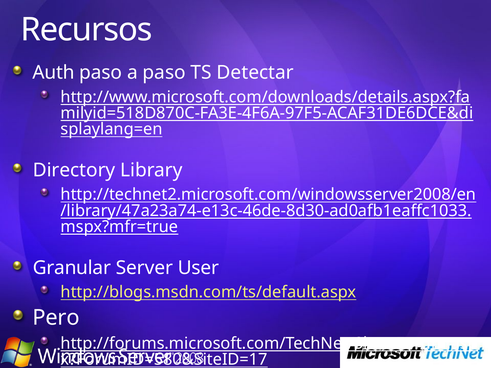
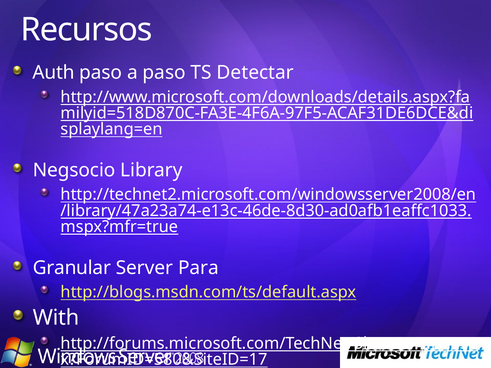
Directory: Directory -> Negsocio
User: User -> Para
Pero: Pero -> With
